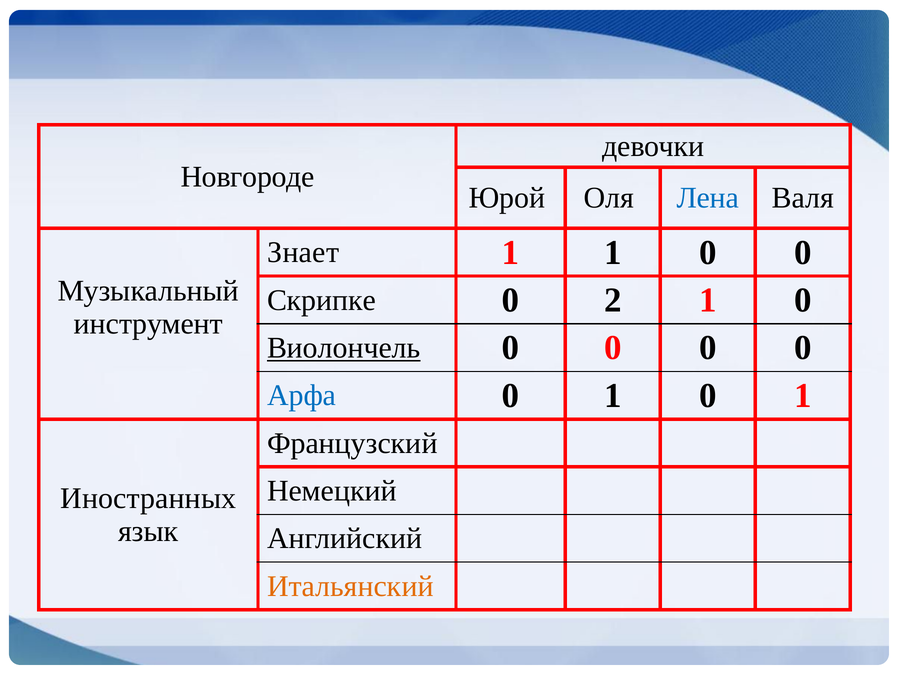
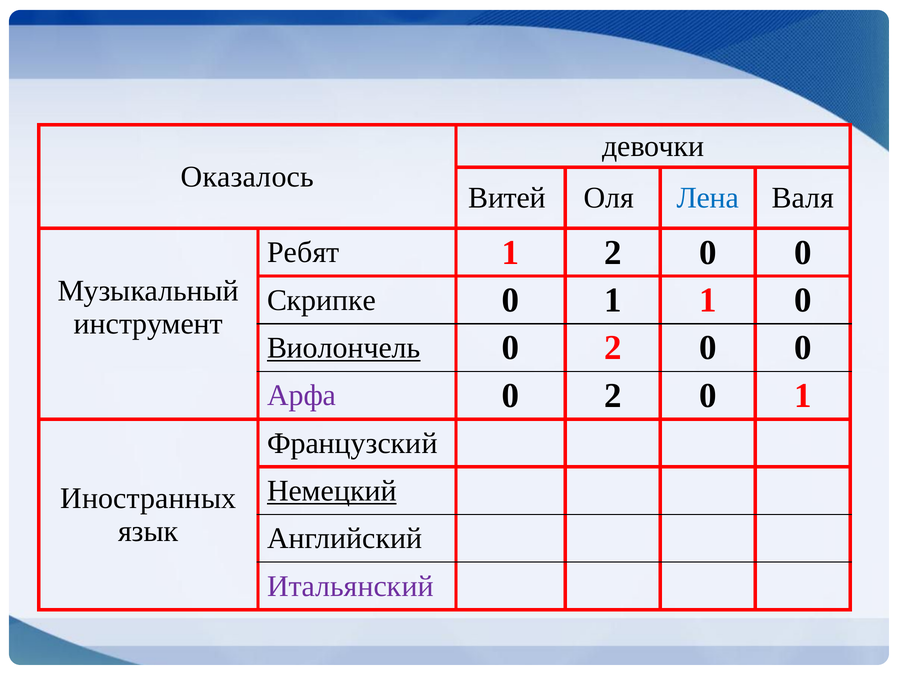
Новгороде: Новгороде -> Оказалось
Юрой: Юрой -> Витей
Знает: Знает -> Ребят
1 1: 1 -> 2
2 at (613, 300): 2 -> 1
0 at (613, 348): 0 -> 2
Арфа colour: blue -> purple
1 at (613, 395): 1 -> 2
Немецкий underline: none -> present
Итальянский colour: orange -> purple
